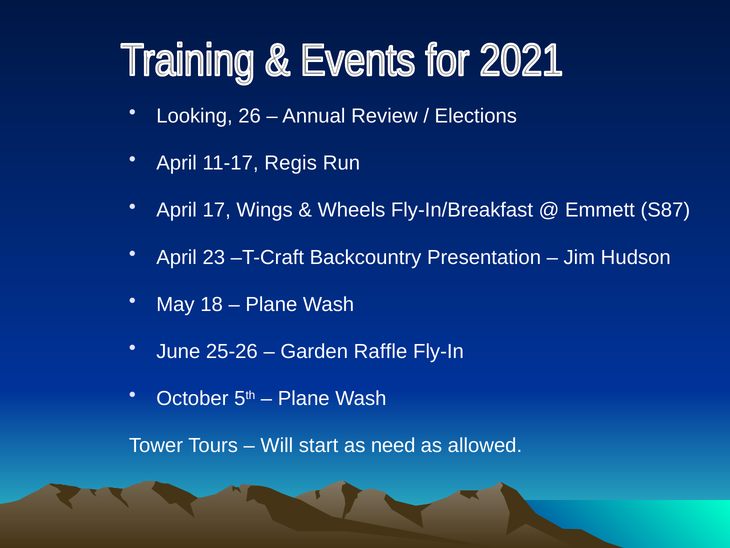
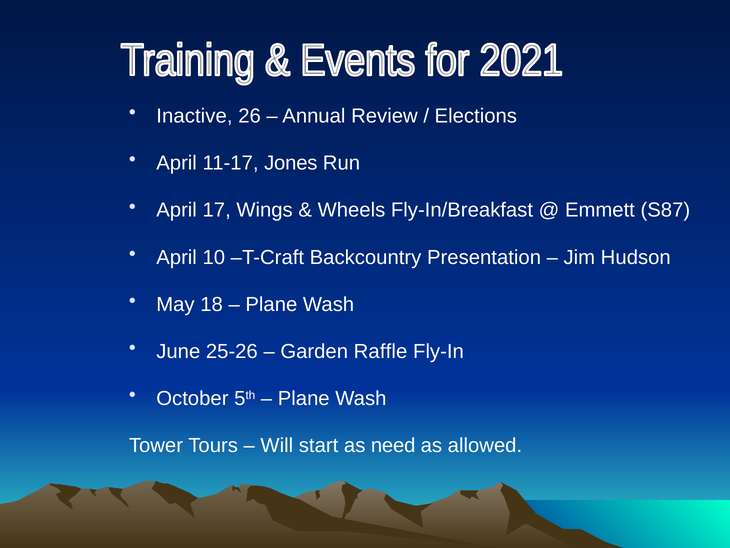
Looking: Looking -> Inactive
Regis: Regis -> Jones
23: 23 -> 10
